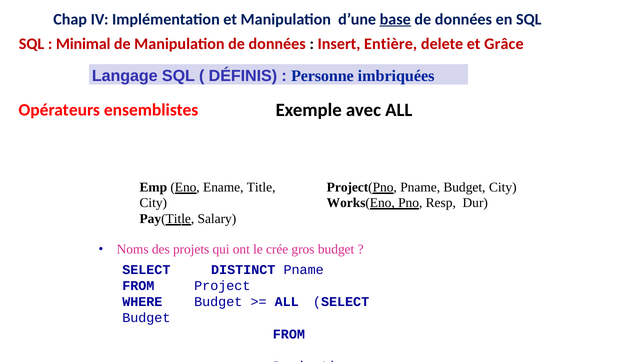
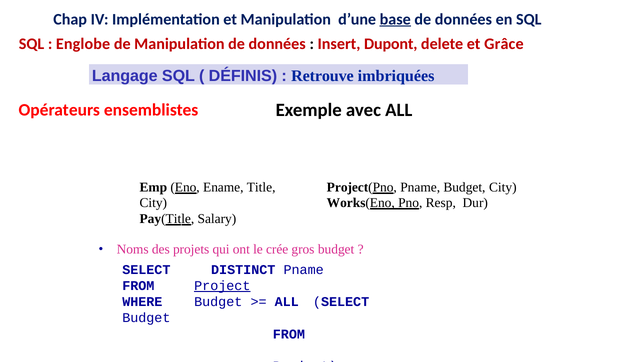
Minimal: Minimal -> Englobe
Entière: Entière -> Dupont
Personne: Personne -> Retrouve
Project at (222, 286) underline: none -> present
